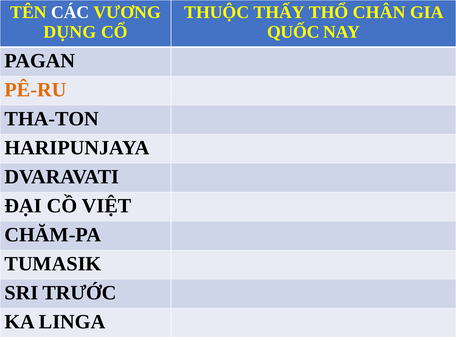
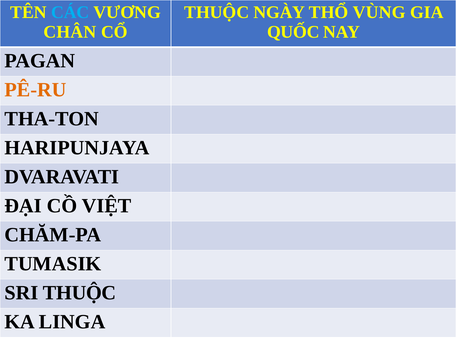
CÁC colour: white -> light blue
THẤY: THẤY -> NGÀY
CHÂN: CHÂN -> VÙNG
DỤNG: DỤNG -> CHÂN
SRI TRƯỚC: TRƯỚC -> THUỘC
